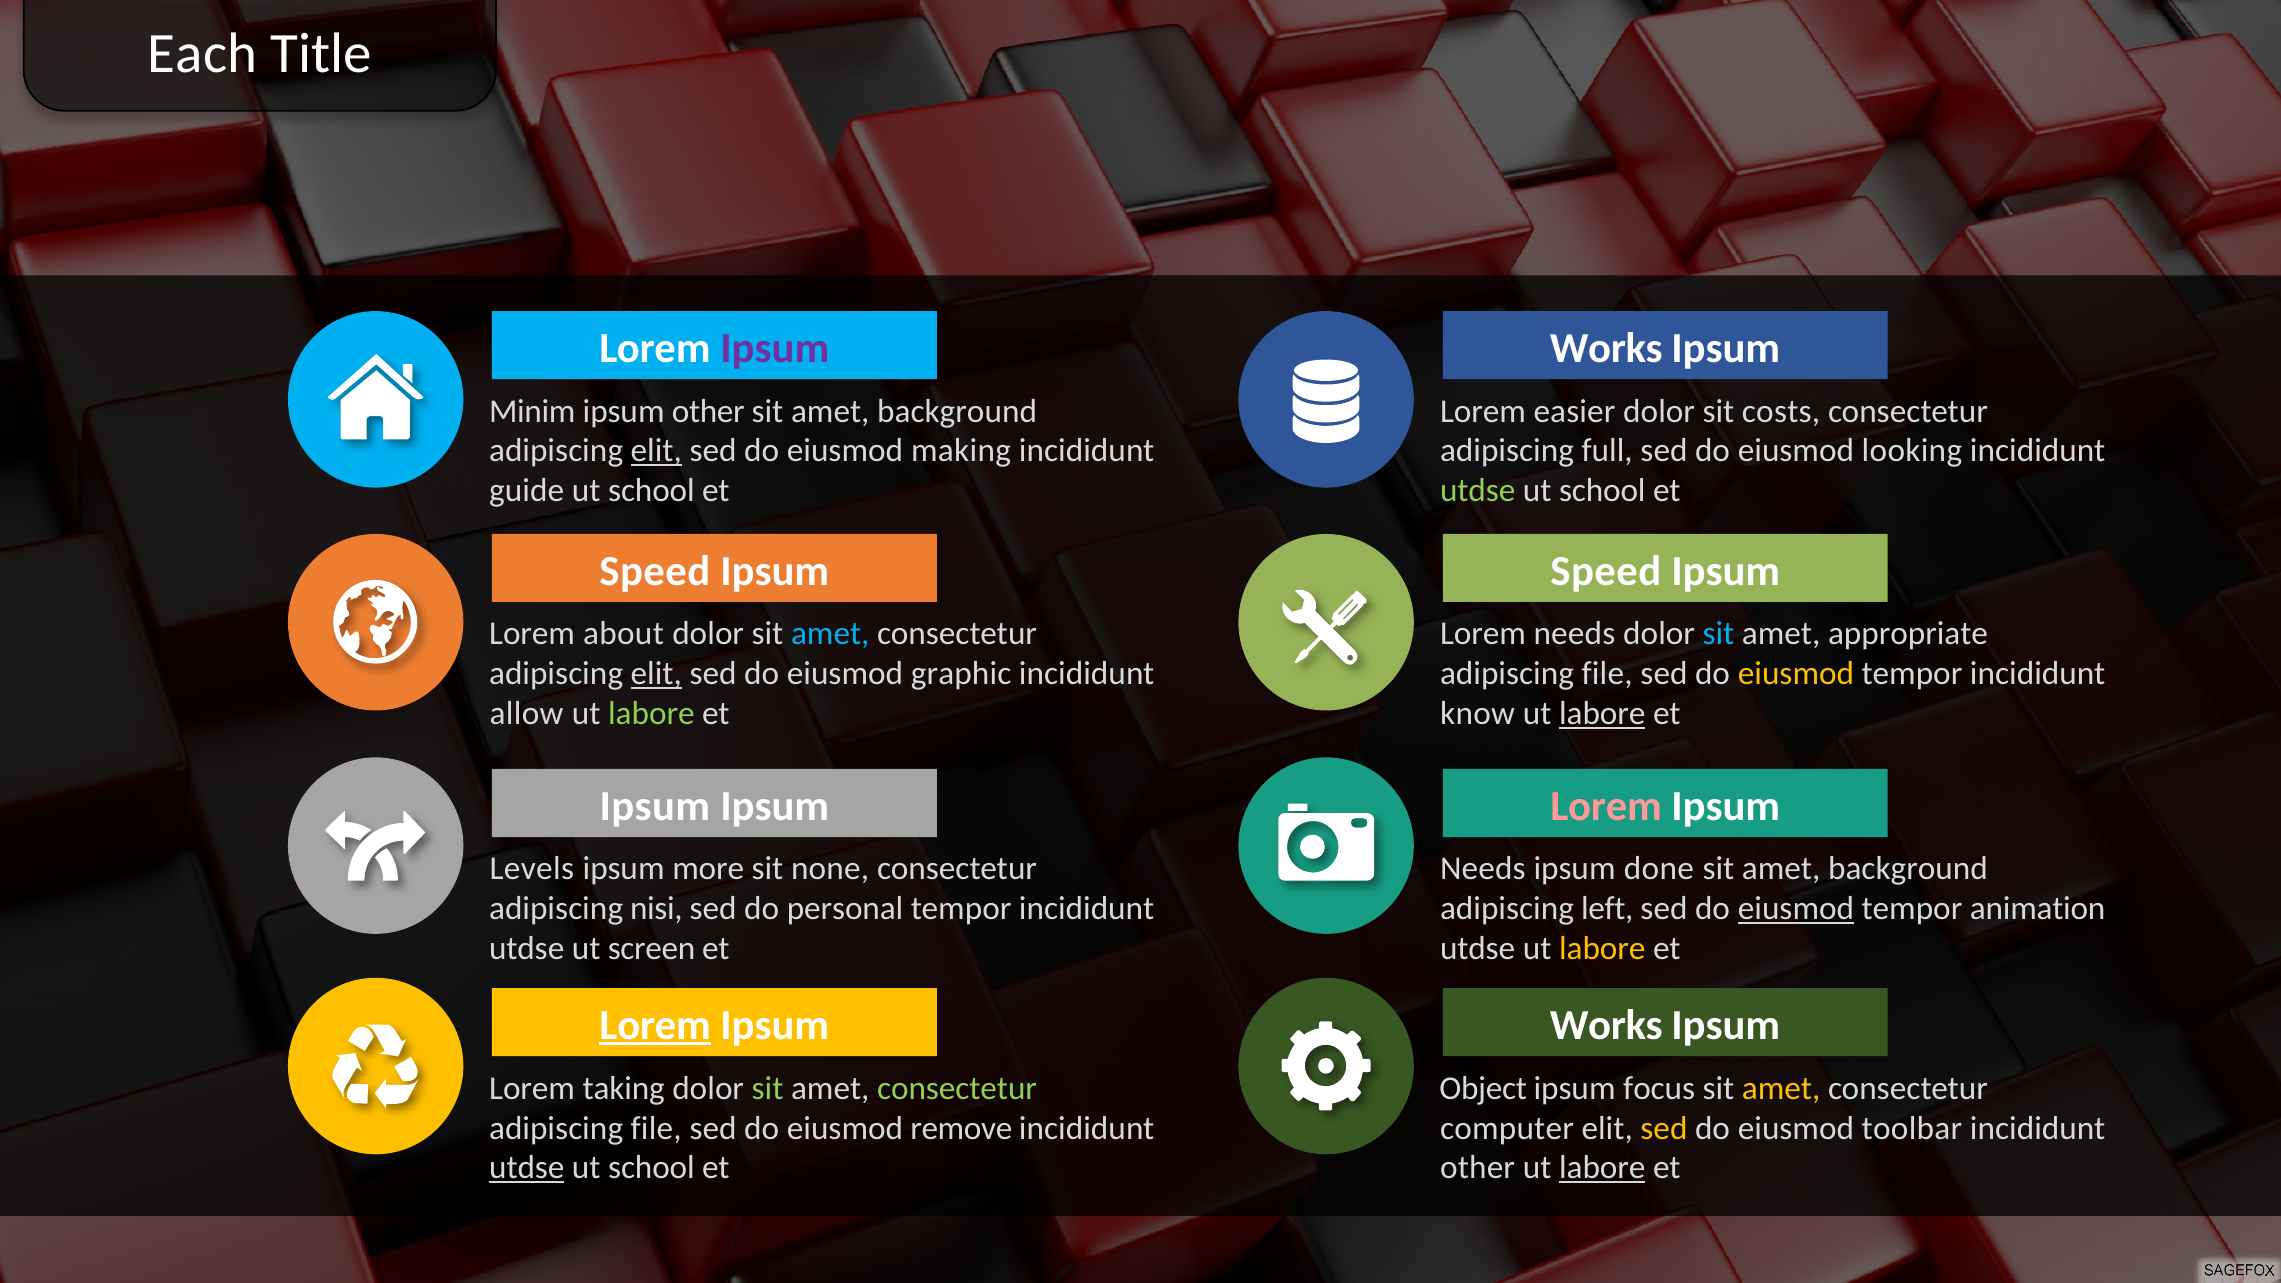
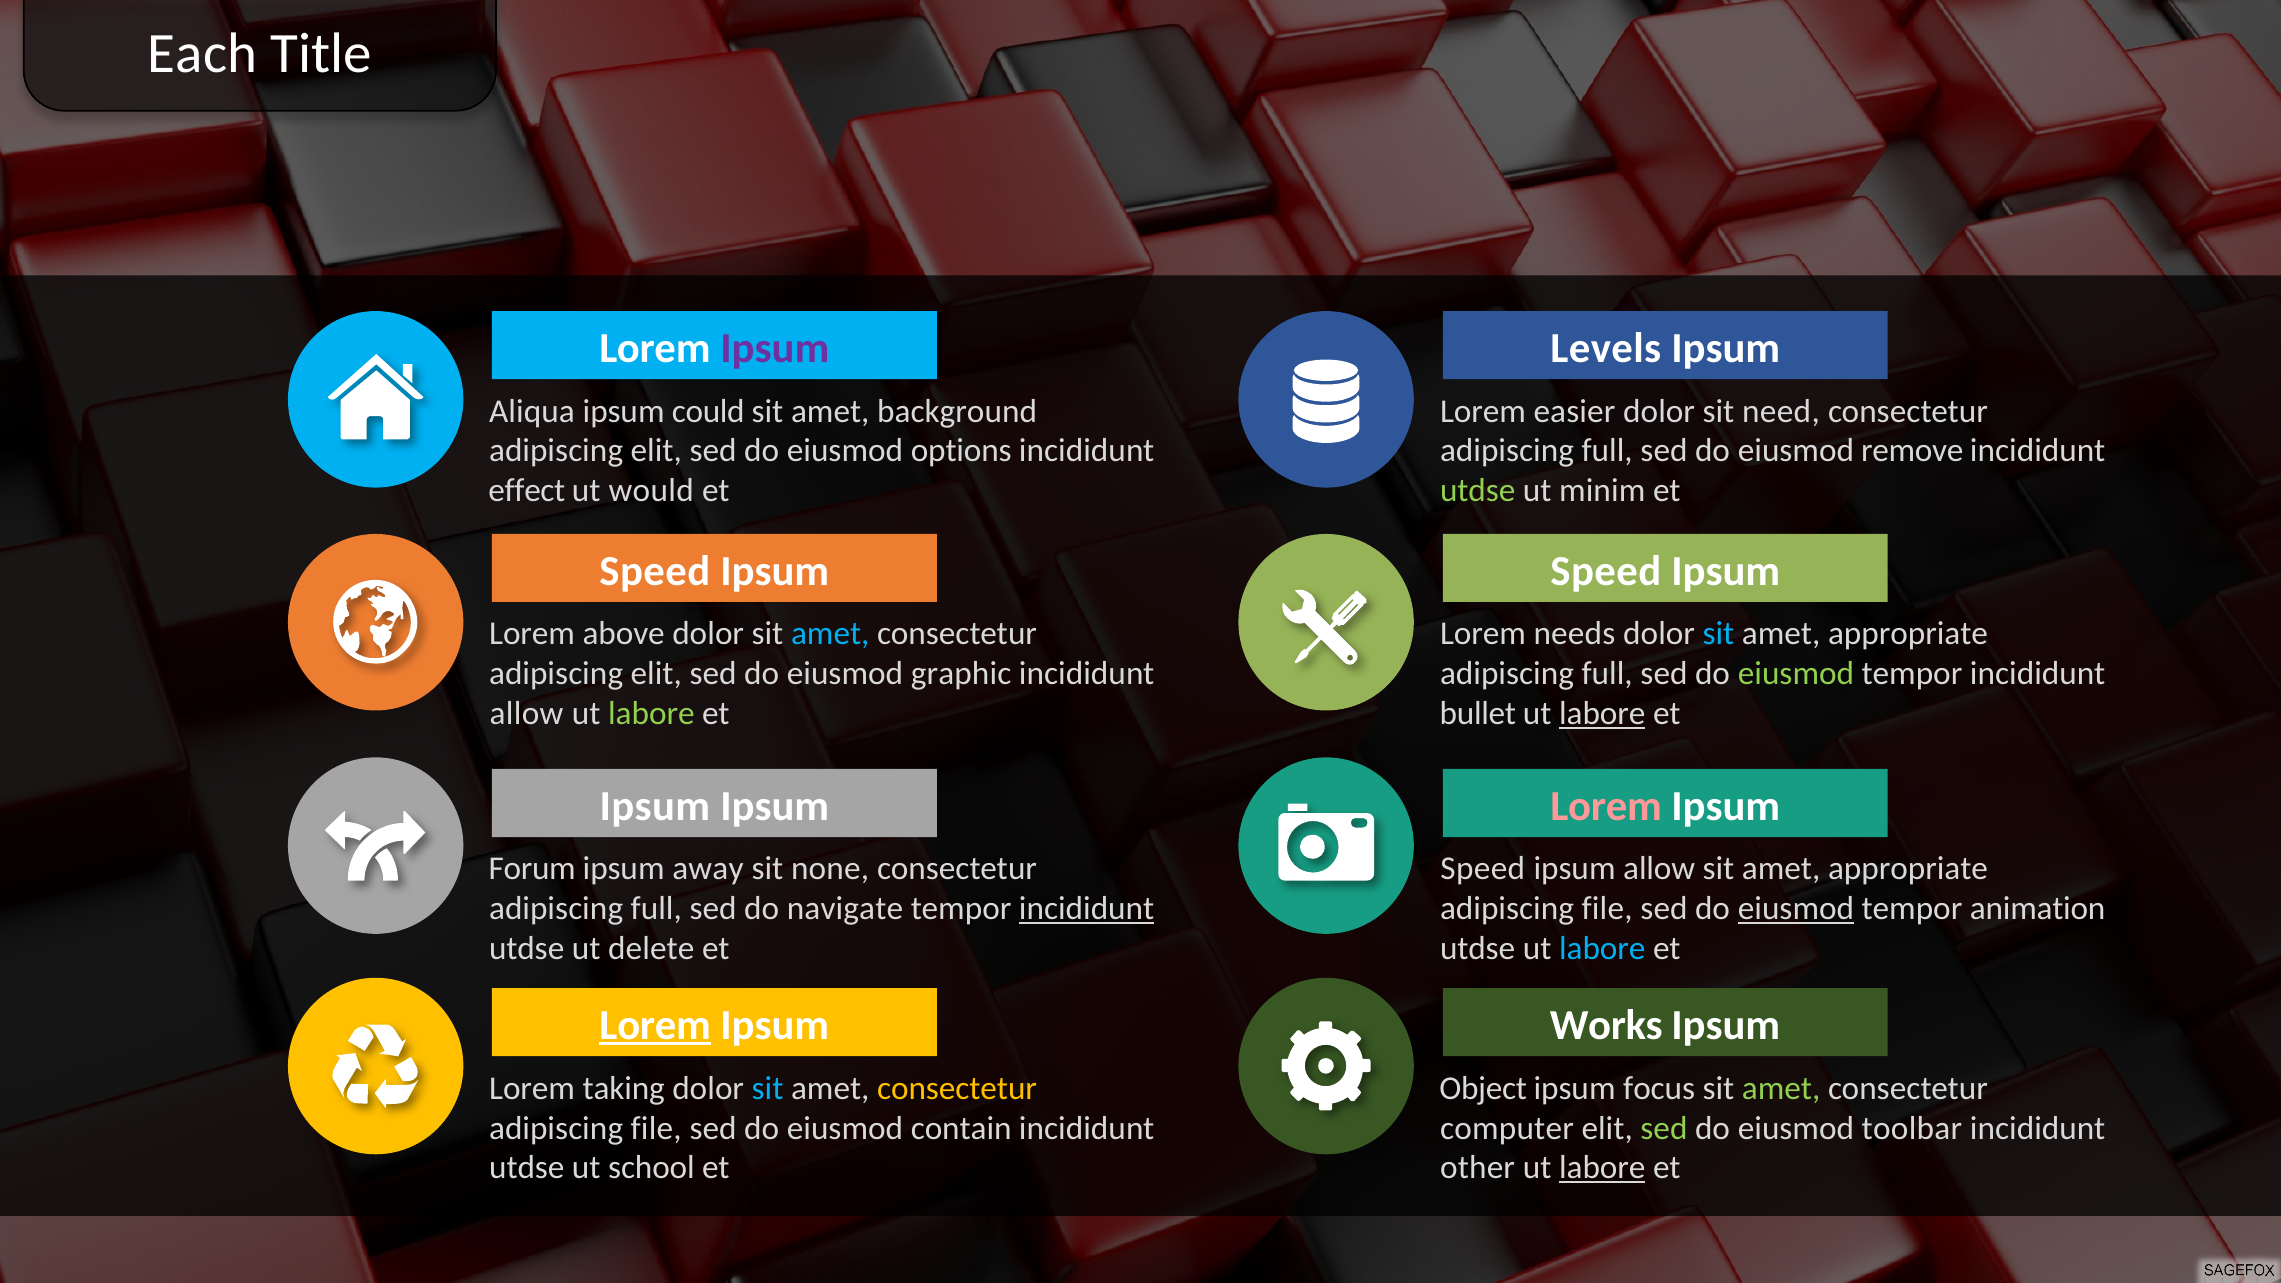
Works at (1606, 348): Works -> Levels
Minim: Minim -> Aliqua
ipsum other: other -> could
costs: costs -> need
elit at (656, 451) underline: present -> none
making: making -> options
looking: looking -> remove
guide: guide -> effect
school at (651, 491): school -> would
school at (1602, 491): school -> minim
about: about -> above
elit at (656, 674) underline: present -> none
file at (1607, 674): file -> full
eiusmod at (1796, 674) colour: yellow -> light green
know: know -> bullet
Levels: Levels -> Forum
more: more -> away
Needs at (1483, 869): Needs -> Speed
ipsum done: done -> allow
background at (1908, 869): background -> appropriate
nisi at (656, 909): nisi -> full
personal: personal -> navigate
incididunt at (1087, 909) underline: none -> present
left at (1607, 909): left -> file
screen: screen -> delete
labore at (1602, 949) colour: yellow -> light blue
sit at (768, 1088) colour: light green -> light blue
consectetur at (957, 1088) colour: light green -> yellow
amet at (1781, 1088) colour: yellow -> light green
remove: remove -> contain
sed at (1664, 1128) colour: yellow -> light green
utdse at (527, 1168) underline: present -> none
